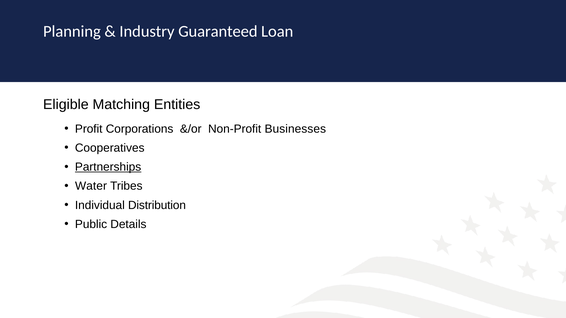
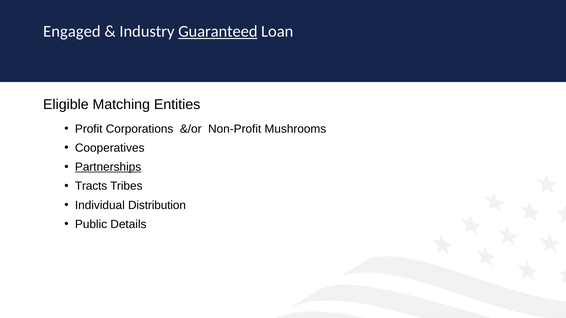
Planning: Planning -> Engaged
Guaranteed underline: none -> present
Businesses: Businesses -> Mushrooms
Water: Water -> Tracts
